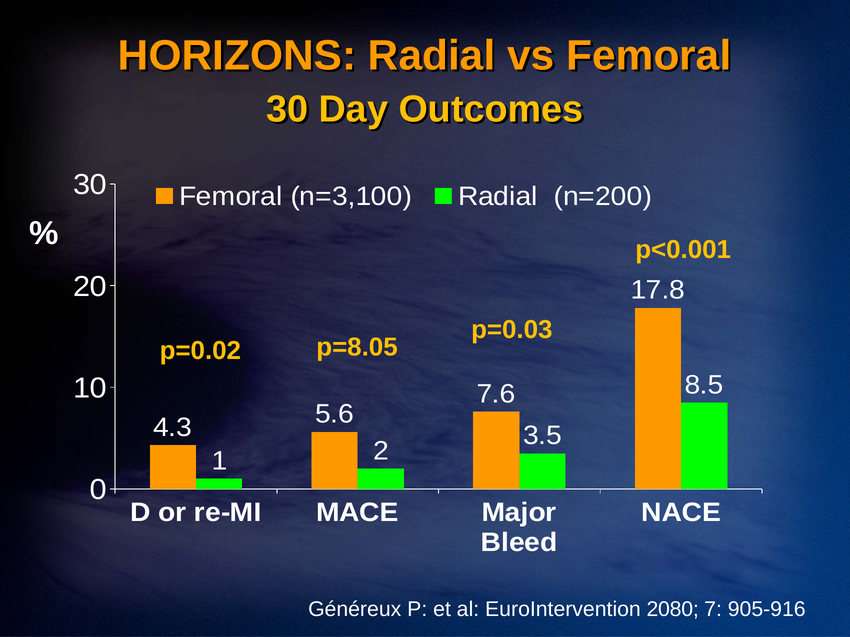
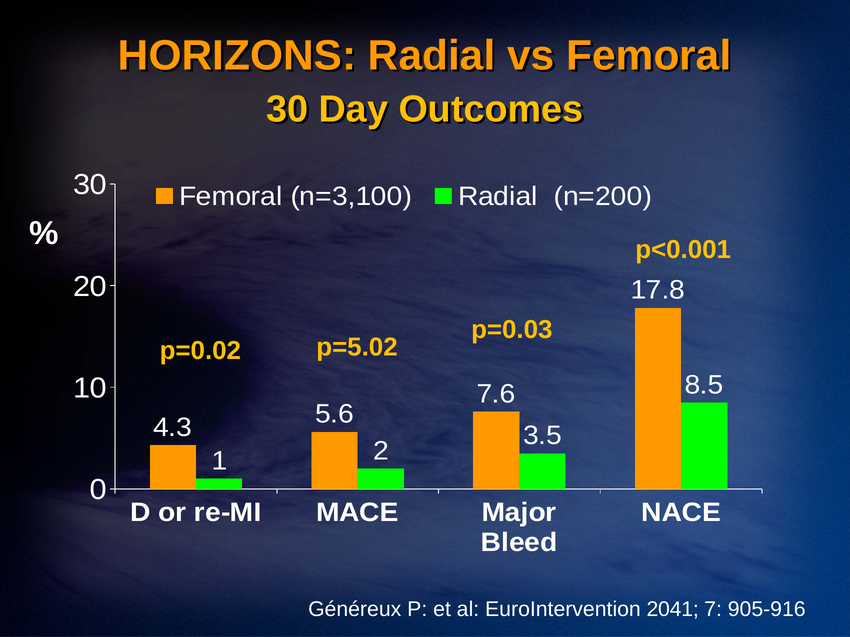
p=8.05: p=8.05 -> p=5.02
2080: 2080 -> 2041
